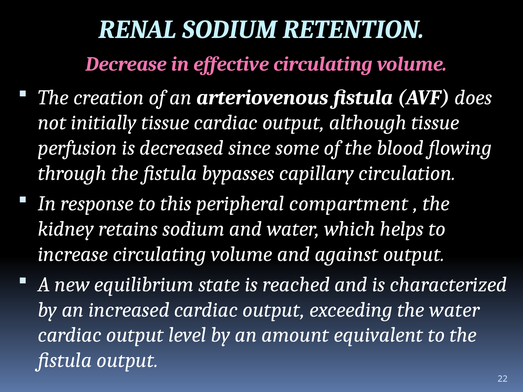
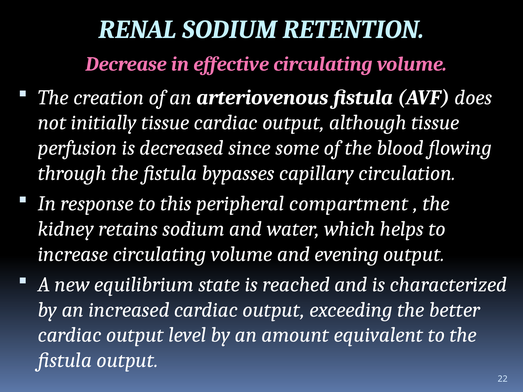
against: against -> evening
the water: water -> better
